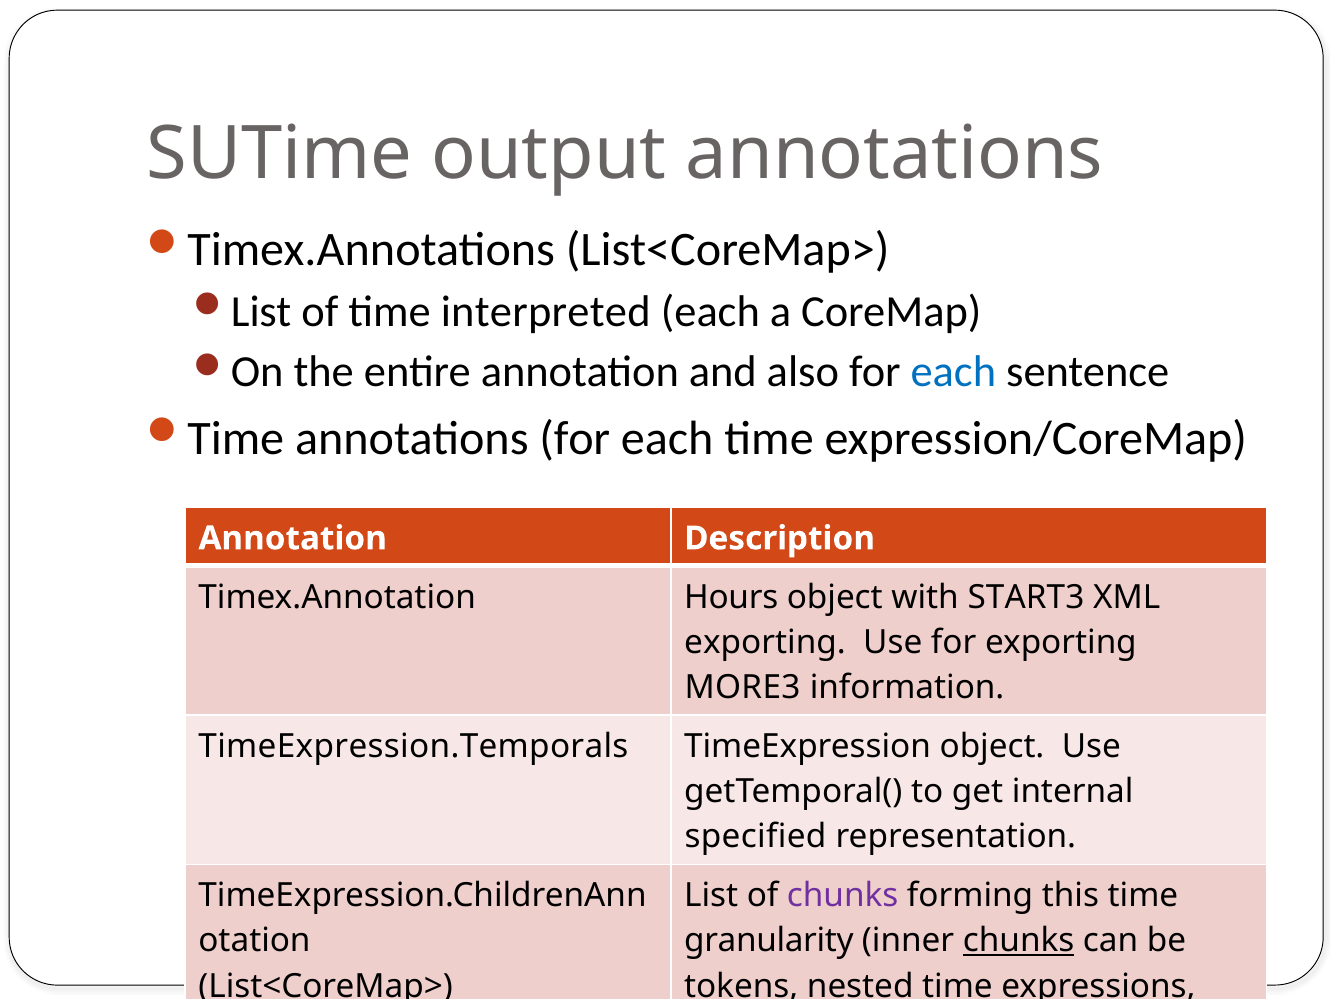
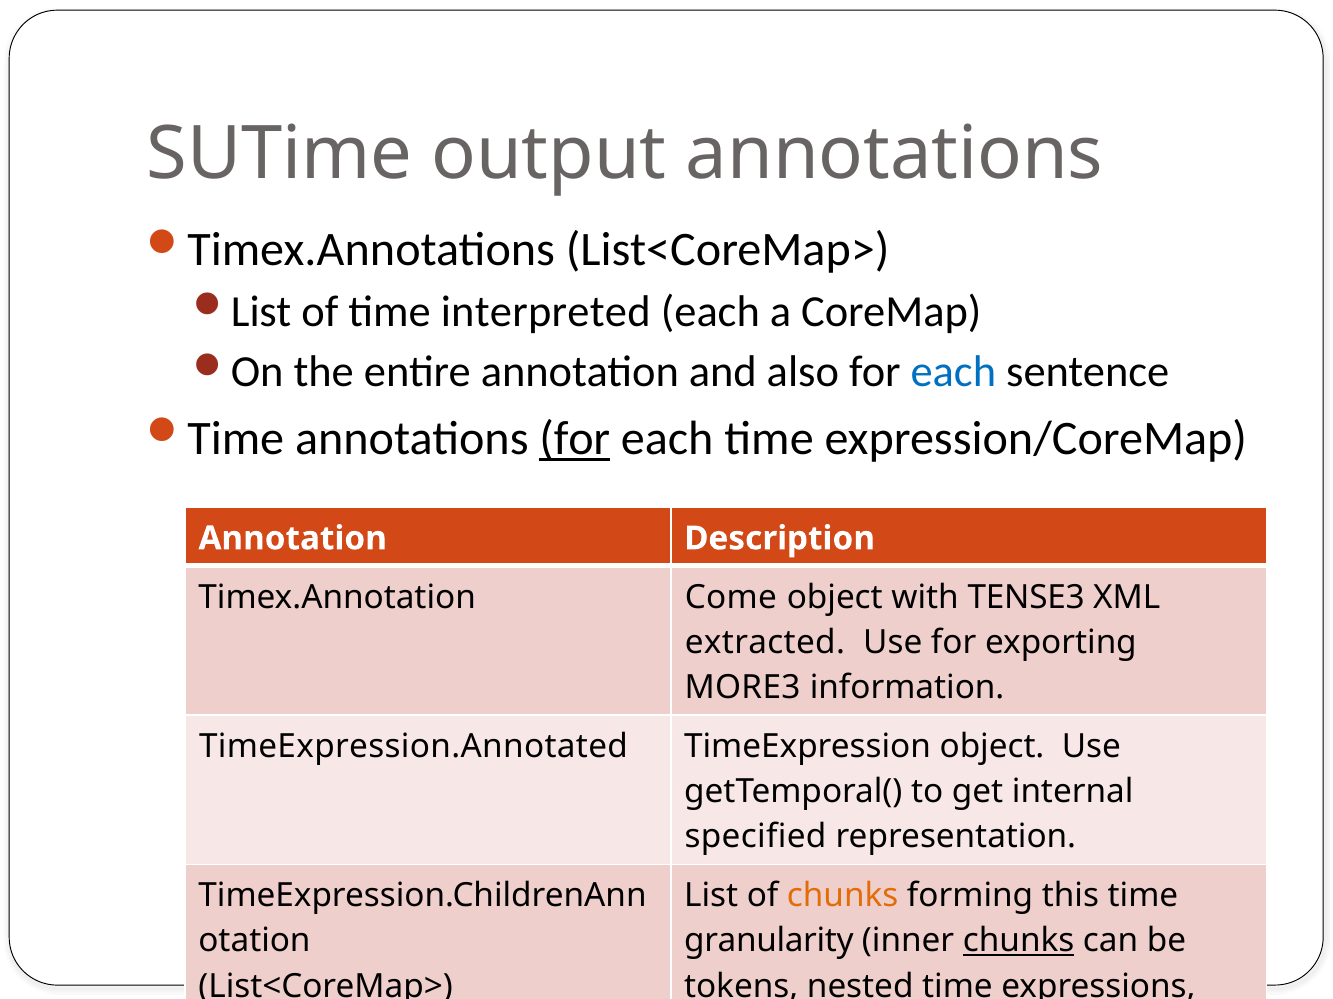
for at (575, 439) underline: none -> present
Hours: Hours -> Come
START3: START3 -> TENSE3
exporting at (765, 643): exporting -> extracted
TimeExpression.Temporals: TimeExpression.Temporals -> TimeExpression.Annotated
chunks at (843, 896) colour: purple -> orange
